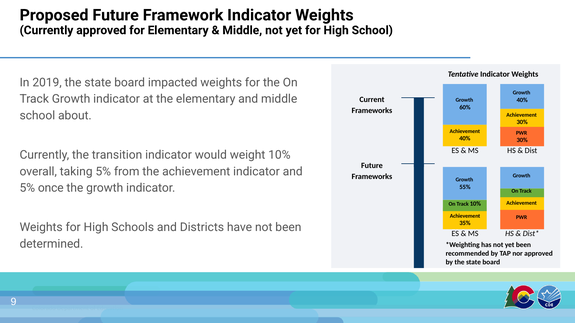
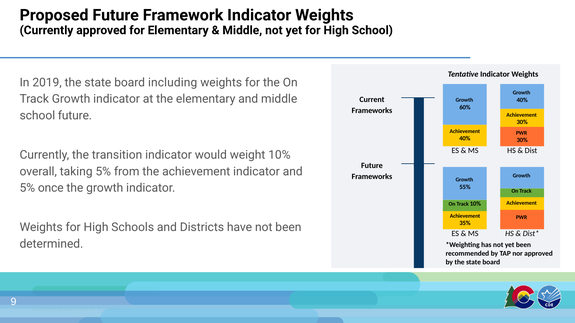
impacted: impacted -> including
school about: about -> future
